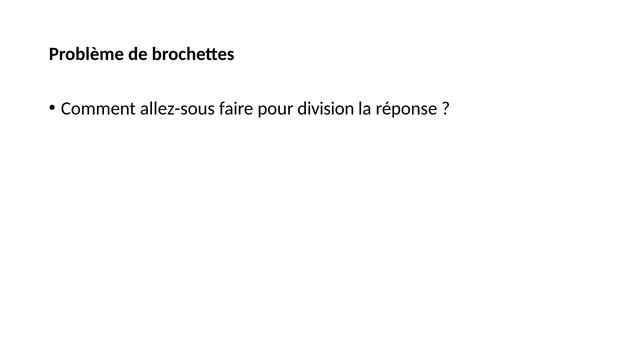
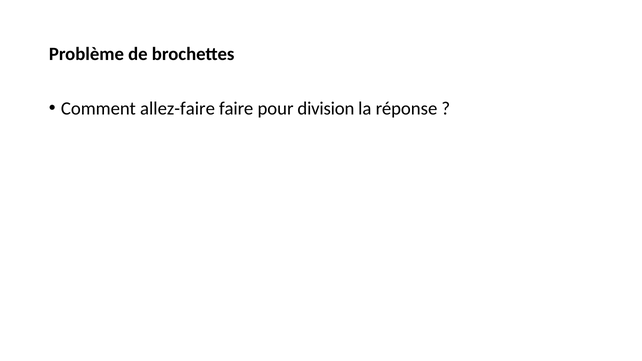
allez-sous: allez-sous -> allez-faire
